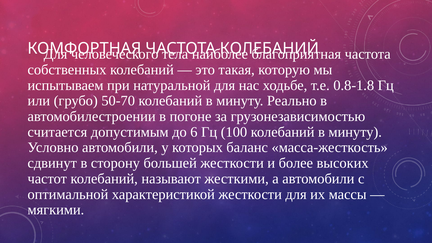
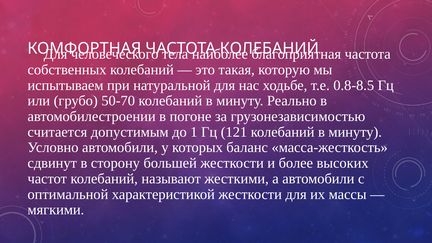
0.8-1.8: 0.8-1.8 -> 0.8-8.5
6: 6 -> 1
100: 100 -> 121
